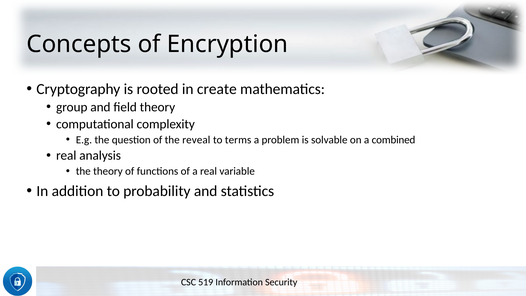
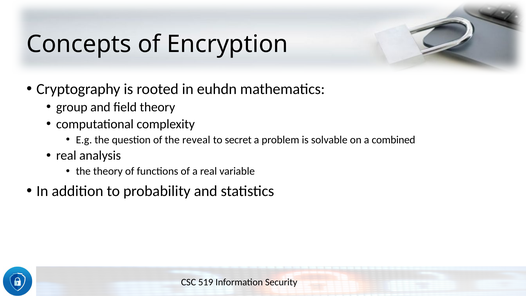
create: create -> euhdn
terms: terms -> secret
